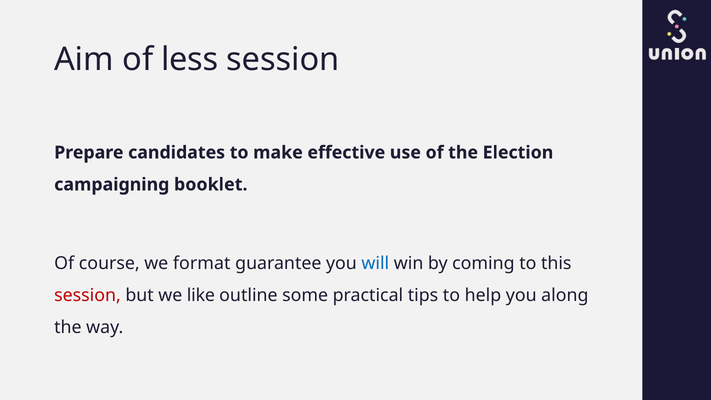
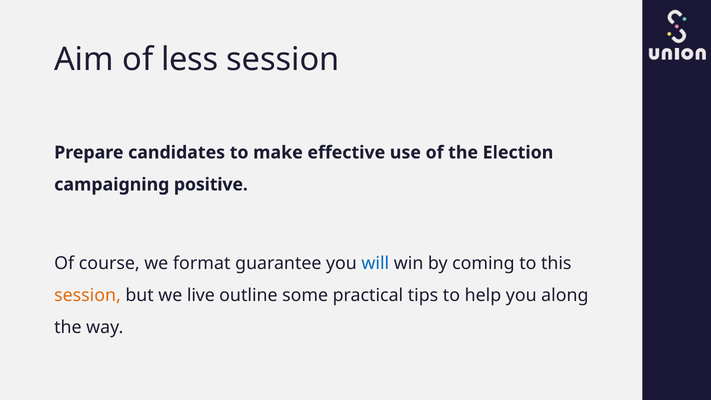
booklet: booklet -> positive
session at (88, 295) colour: red -> orange
like: like -> live
